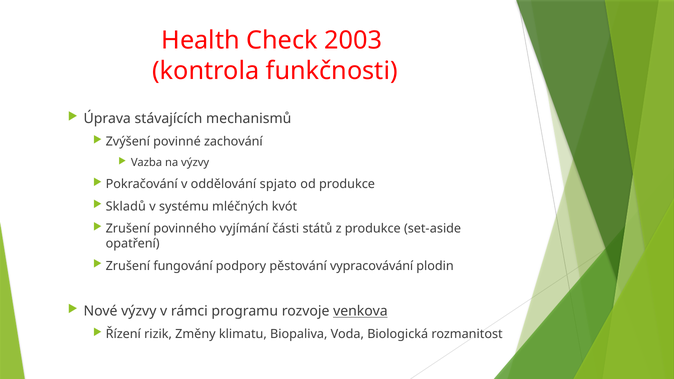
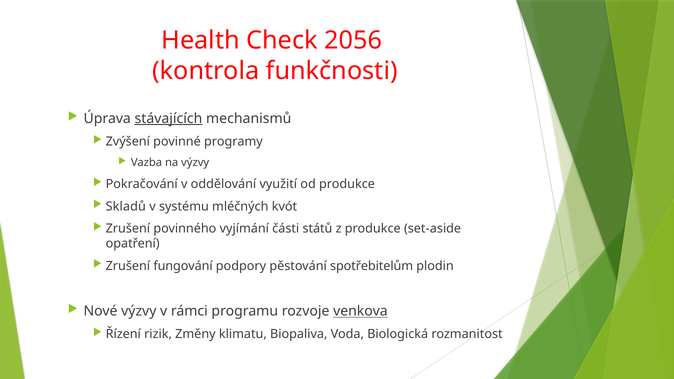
2003: 2003 -> 2056
stávajících underline: none -> present
zachování: zachování -> programy
spjato: spjato -> využití
vypracovávání: vypracovávání -> spotřebitelům
